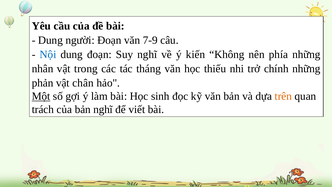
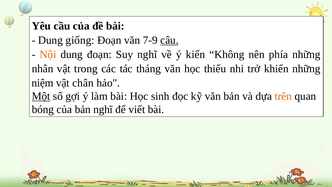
người: người -> giống
câu underline: none -> present
Nội colour: blue -> orange
chính: chính -> khiến
phản: phản -> niệm
trách: trách -> bóng
